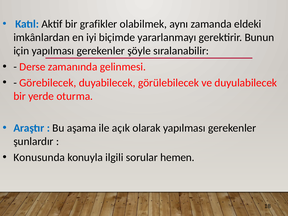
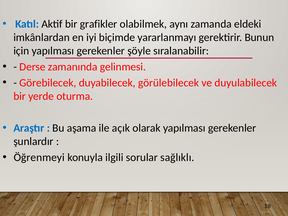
Konusunda: Konusunda -> Öğrenmeyi
hemen: hemen -> sağlıklı
